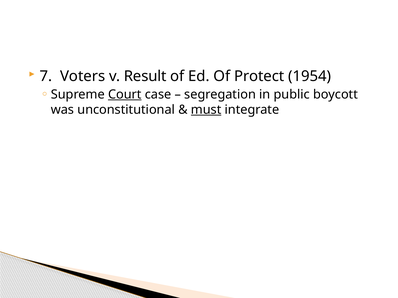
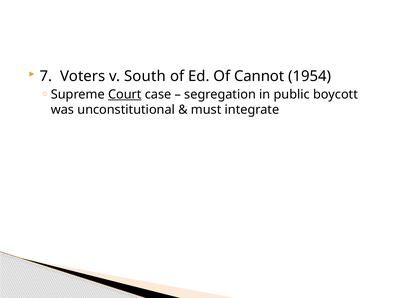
Result: Result -> South
Protect: Protect -> Cannot
must underline: present -> none
